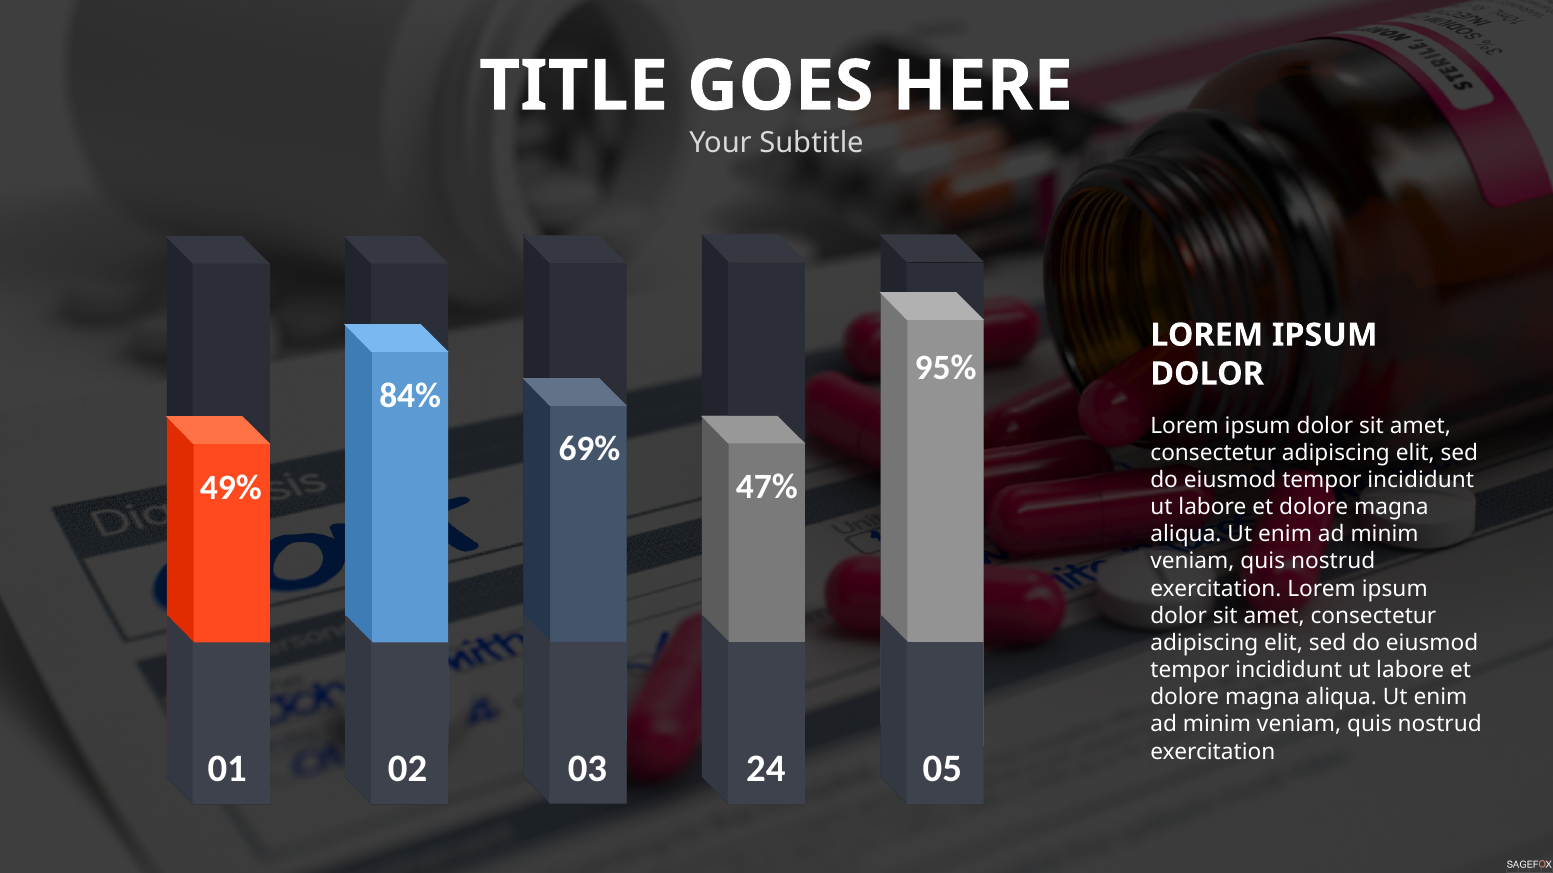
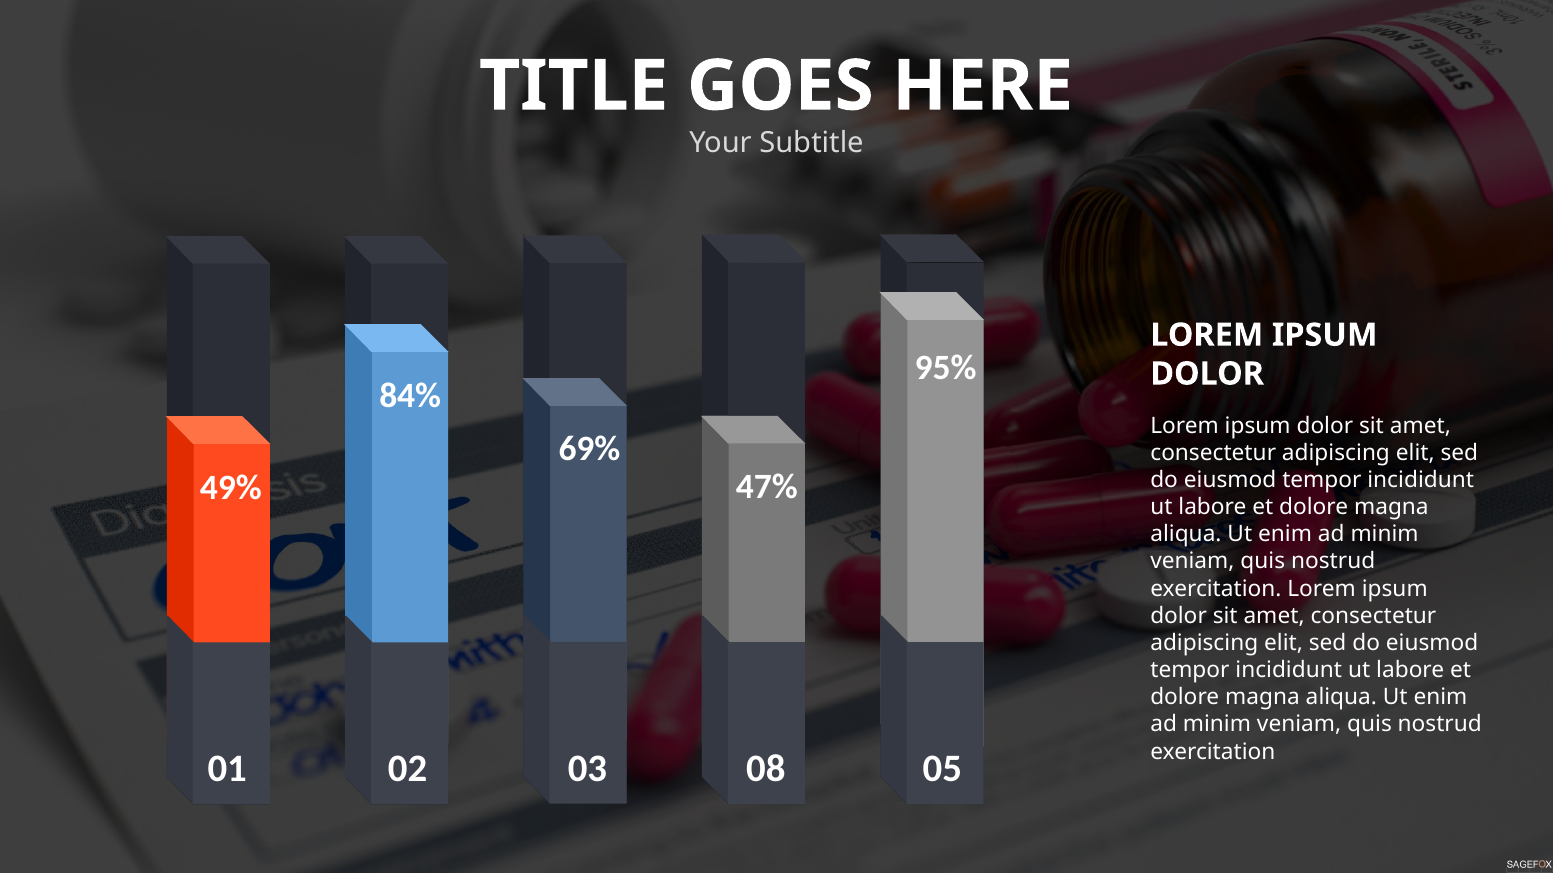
24: 24 -> 08
